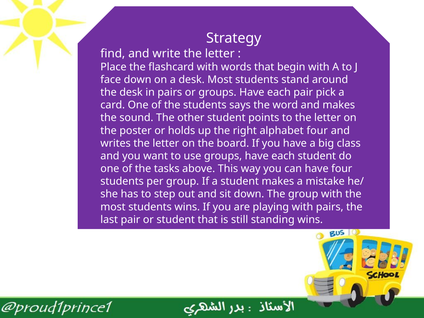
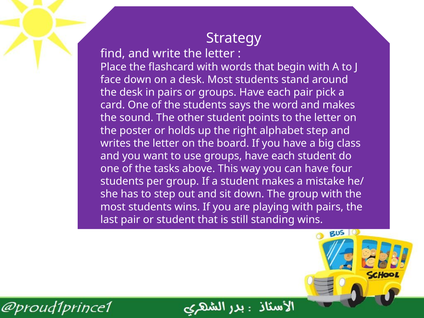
alphabet four: four -> step
